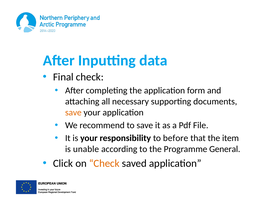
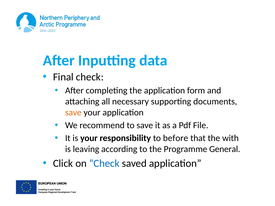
item: item -> with
unable: unable -> leaving
Check at (104, 163) colour: orange -> blue
